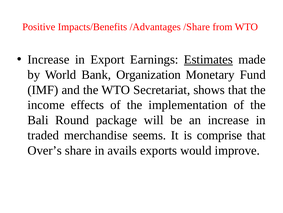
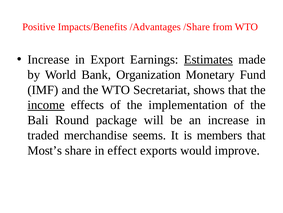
income underline: none -> present
comprise: comprise -> members
Over’s: Over’s -> Most’s
avails: avails -> effect
